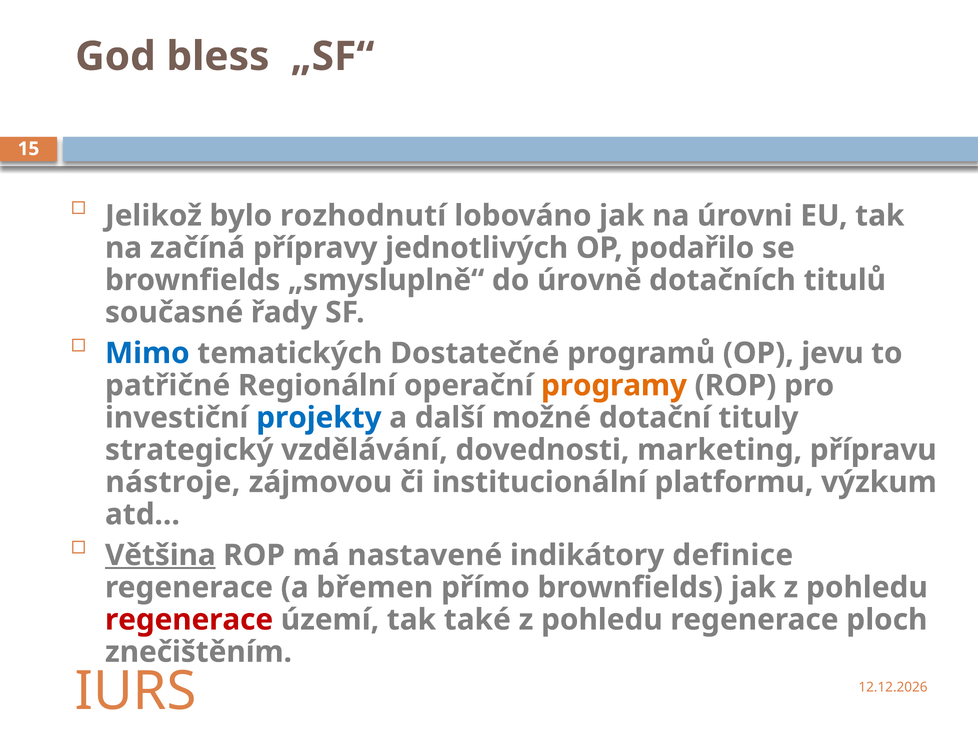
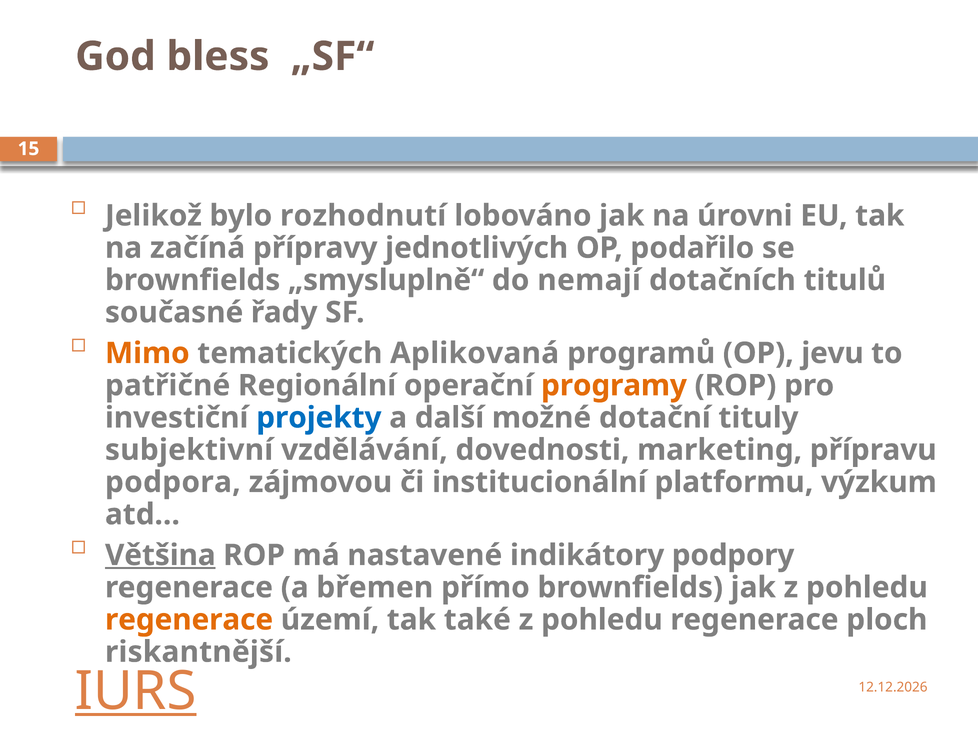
úrovně: úrovně -> nemají
Mimo colour: blue -> orange
Dostatečné: Dostatečné -> Aplikovaná
strategický: strategický -> subjektivní
nástroje: nástroje -> podpora
definice: definice -> podpory
regenerace at (189, 620) colour: red -> orange
znečištěním: znečištěním -> riskantnější
IURS underline: none -> present
